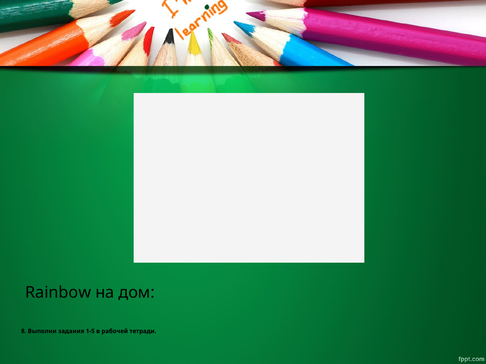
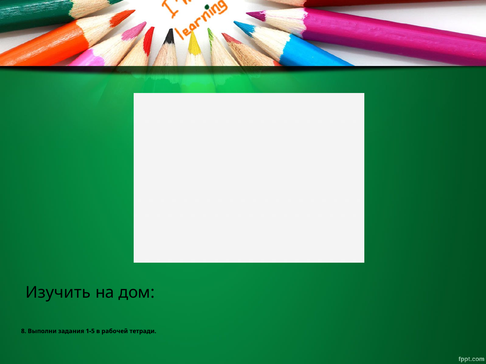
Rainbow: Rainbow -> Изучить
